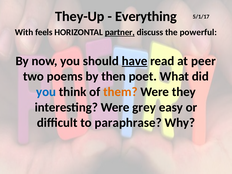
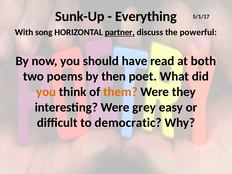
They-Up: They-Up -> Sunk-Up
feels: feels -> song
have underline: present -> none
peer: peer -> both
you at (46, 92) colour: blue -> orange
paraphrase: paraphrase -> democratic
